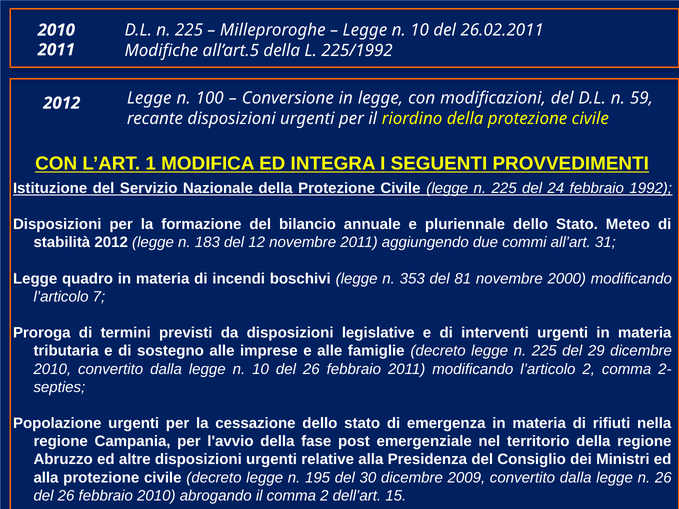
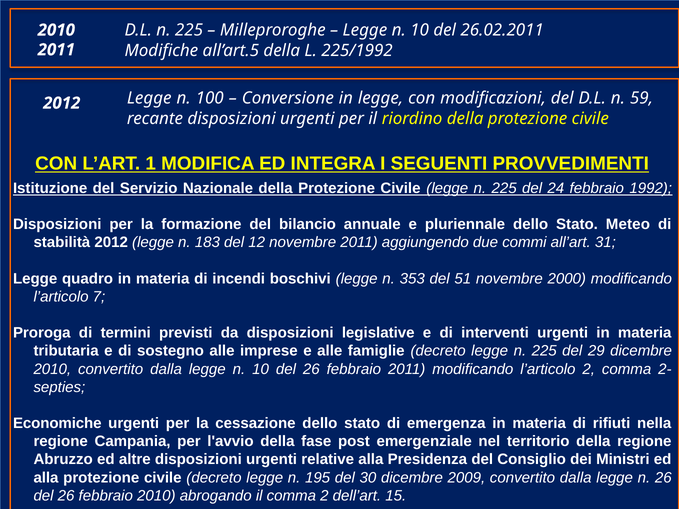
81: 81 -> 51
Popolazione: Popolazione -> Economiche
